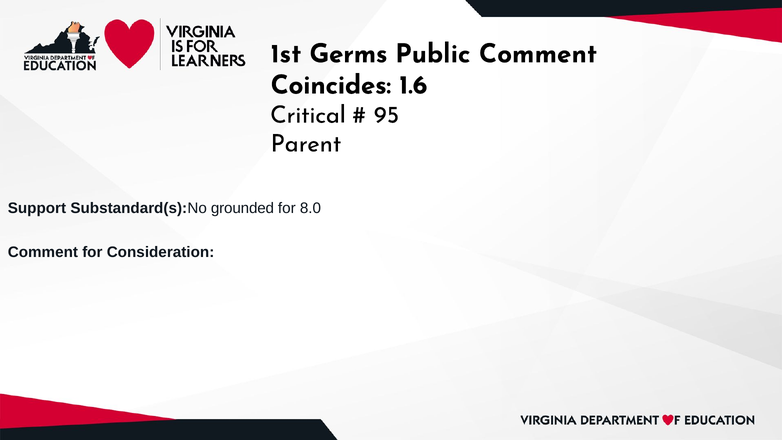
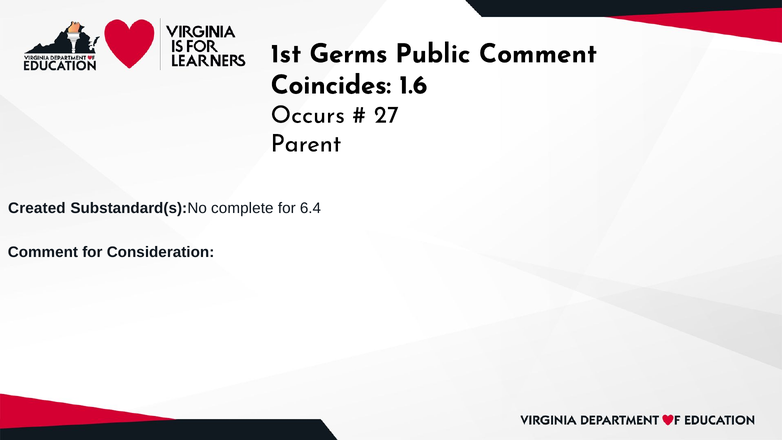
Critical: Critical -> Occurs
95: 95 -> 27
Support: Support -> Created
grounded: grounded -> complete
8.0: 8.0 -> 6.4
